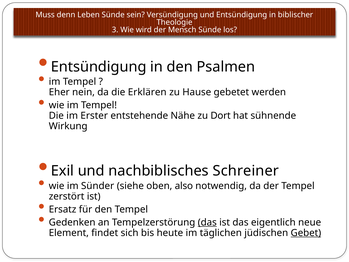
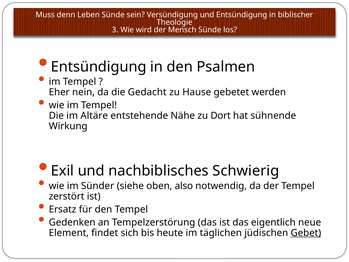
Erklären: Erklären -> Gedacht
Erster: Erster -> Altäre
Schreiner: Schreiner -> Schwierig
das at (207, 222) underline: present -> none
